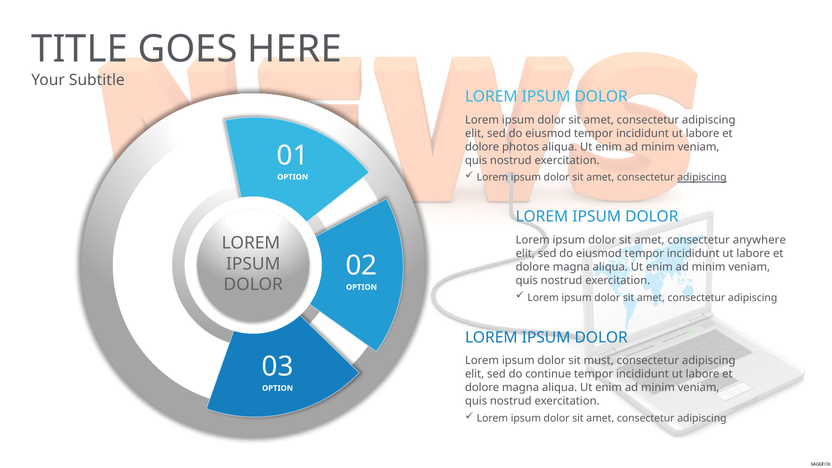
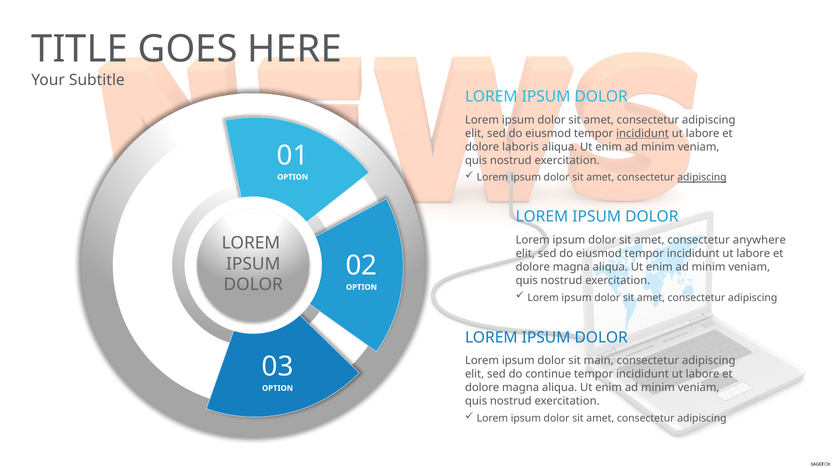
incididunt at (643, 133) underline: none -> present
photos: photos -> laboris
must: must -> main
